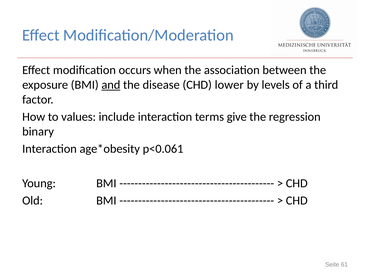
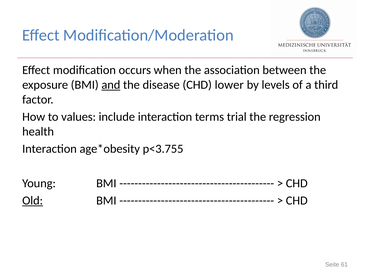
give: give -> trial
binary: binary -> health
p<0.061: p<0.061 -> p<3.755
Old underline: none -> present
